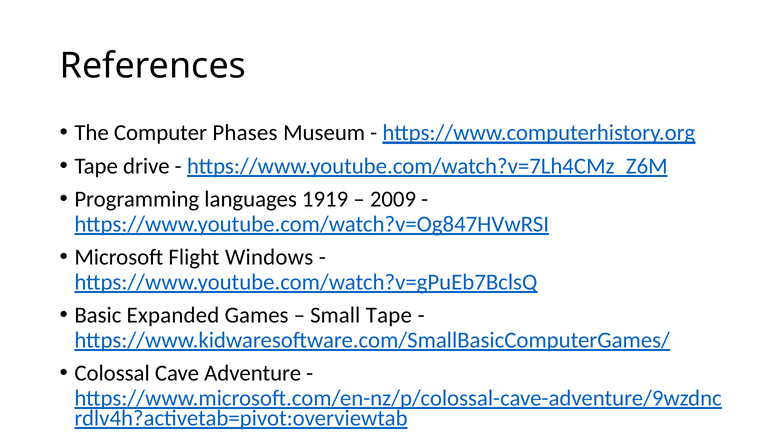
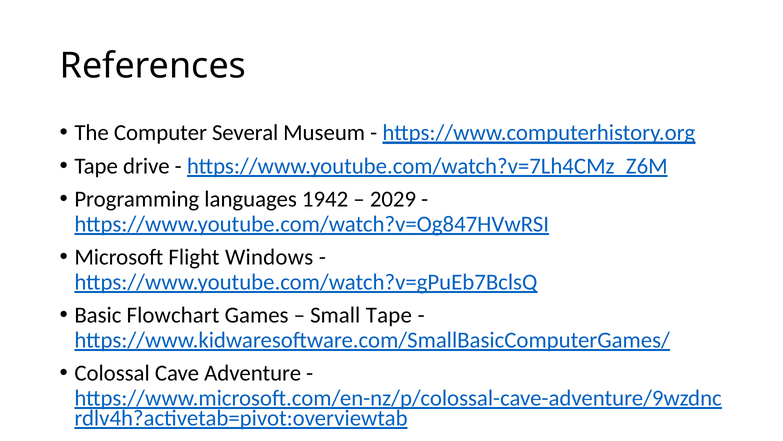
Phases: Phases -> Several
1919: 1919 -> 1942
2009: 2009 -> 2029
Expanded: Expanded -> Flowchart
